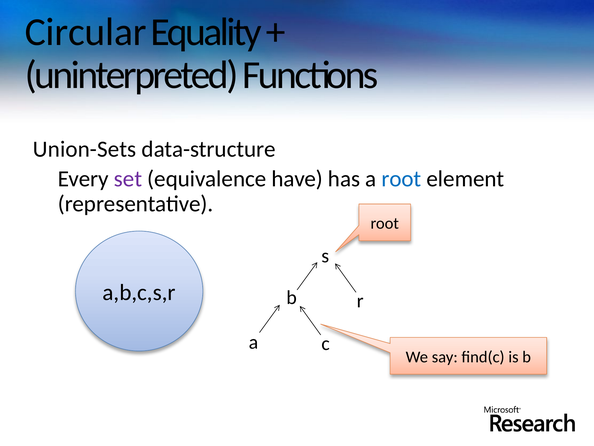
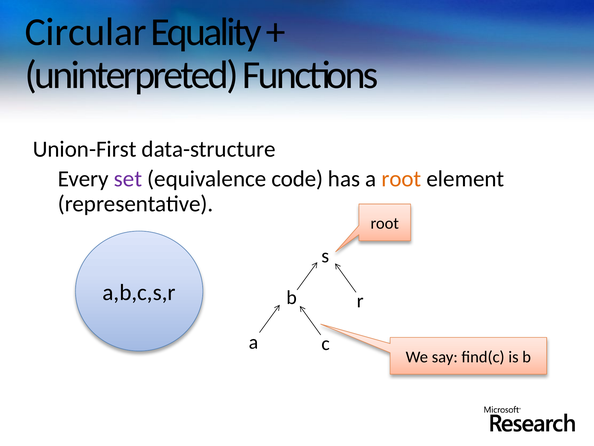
Union-Sets: Union-Sets -> Union-First
have: have -> code
root at (401, 179) colour: blue -> orange
